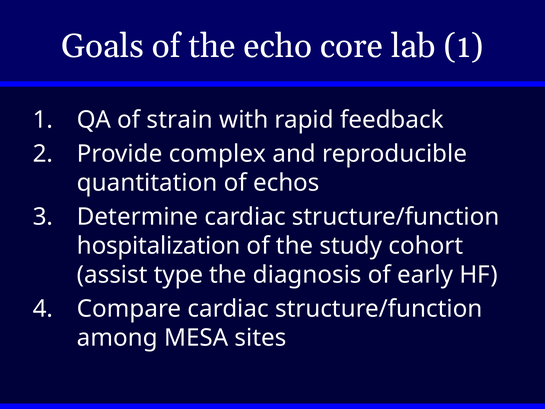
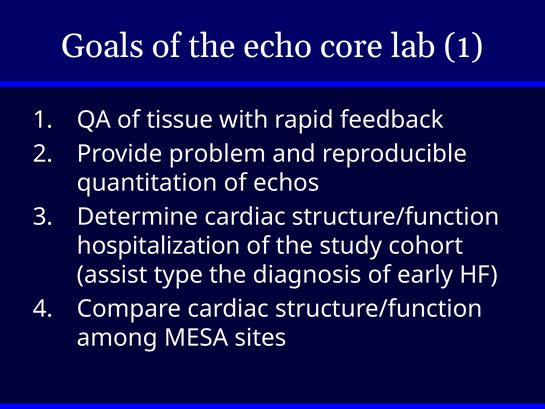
strain: strain -> tissue
complex: complex -> problem
